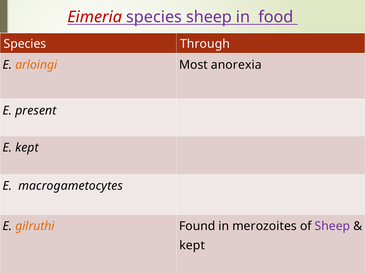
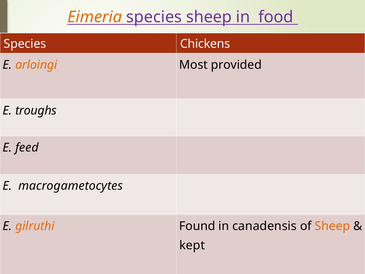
Eimeria colour: red -> orange
Through: Through -> Chickens
anorexia: anorexia -> provided
present: present -> troughs
E kept: kept -> feed
merozoites: merozoites -> canadensis
Sheep at (332, 226) colour: purple -> orange
